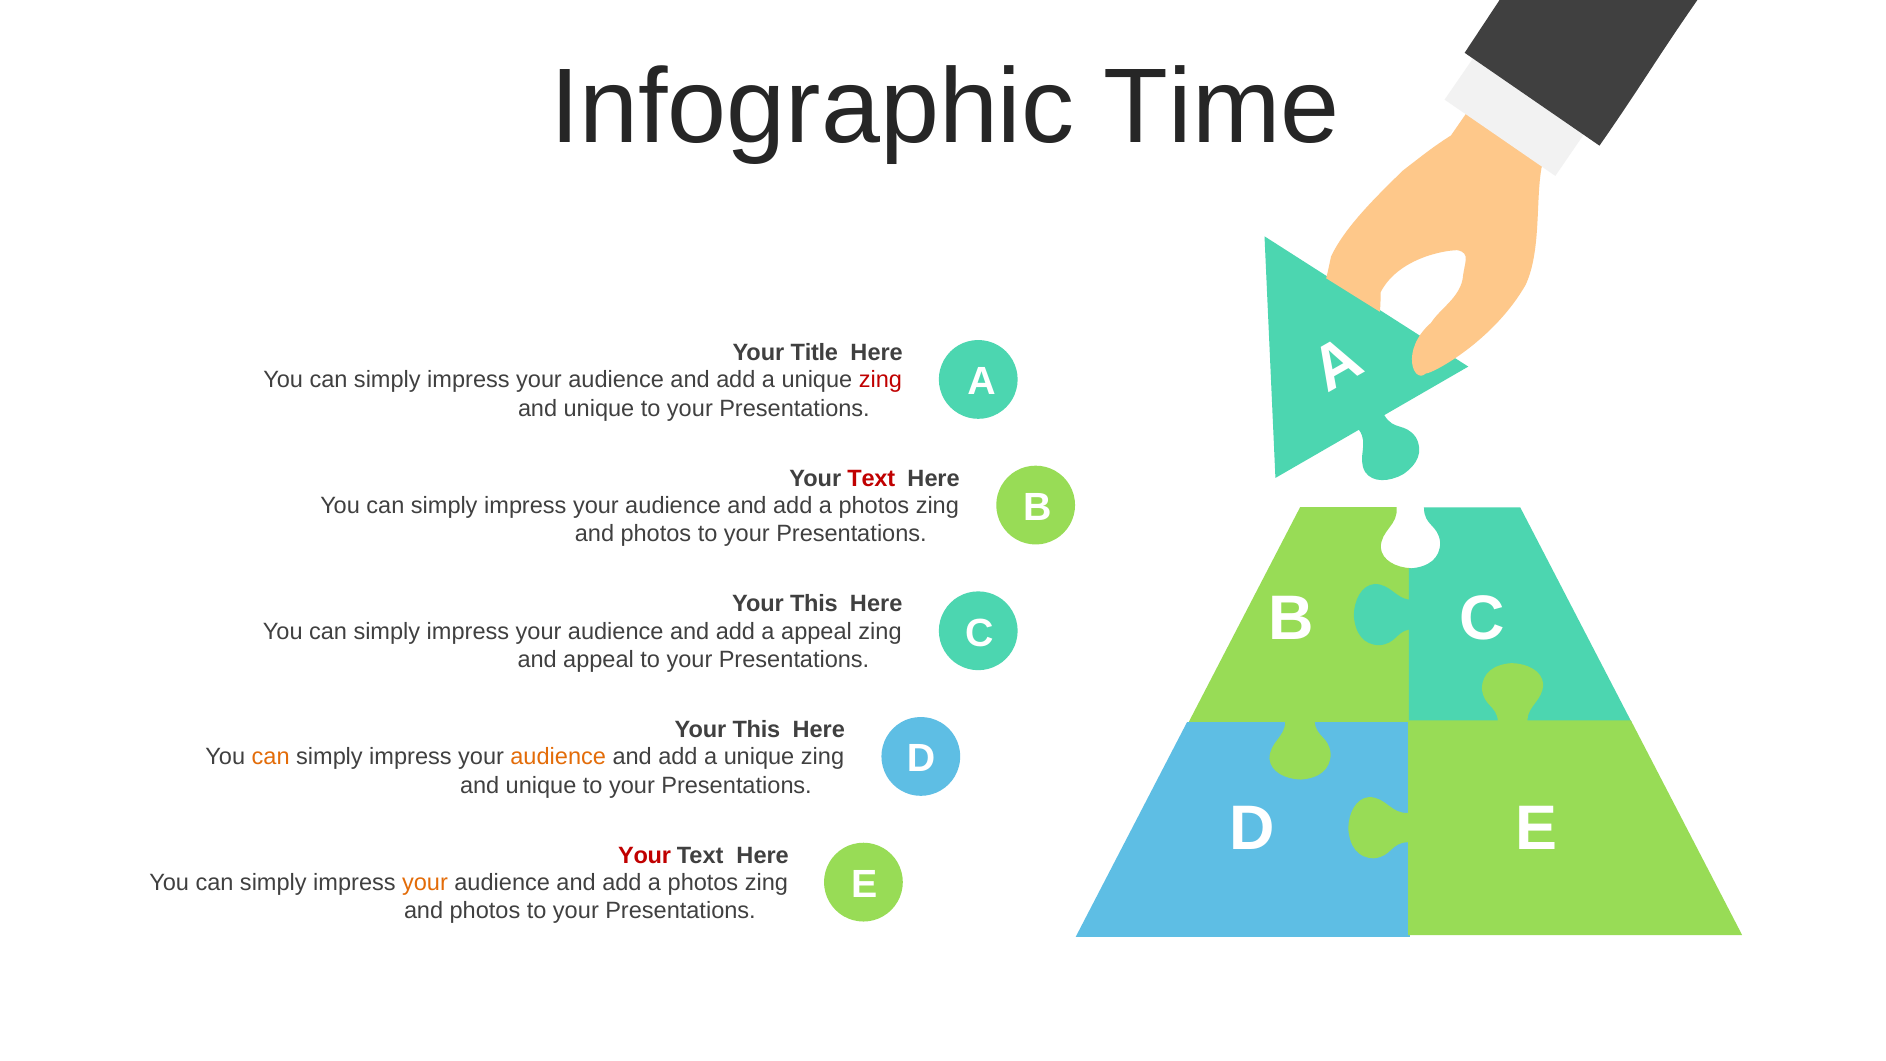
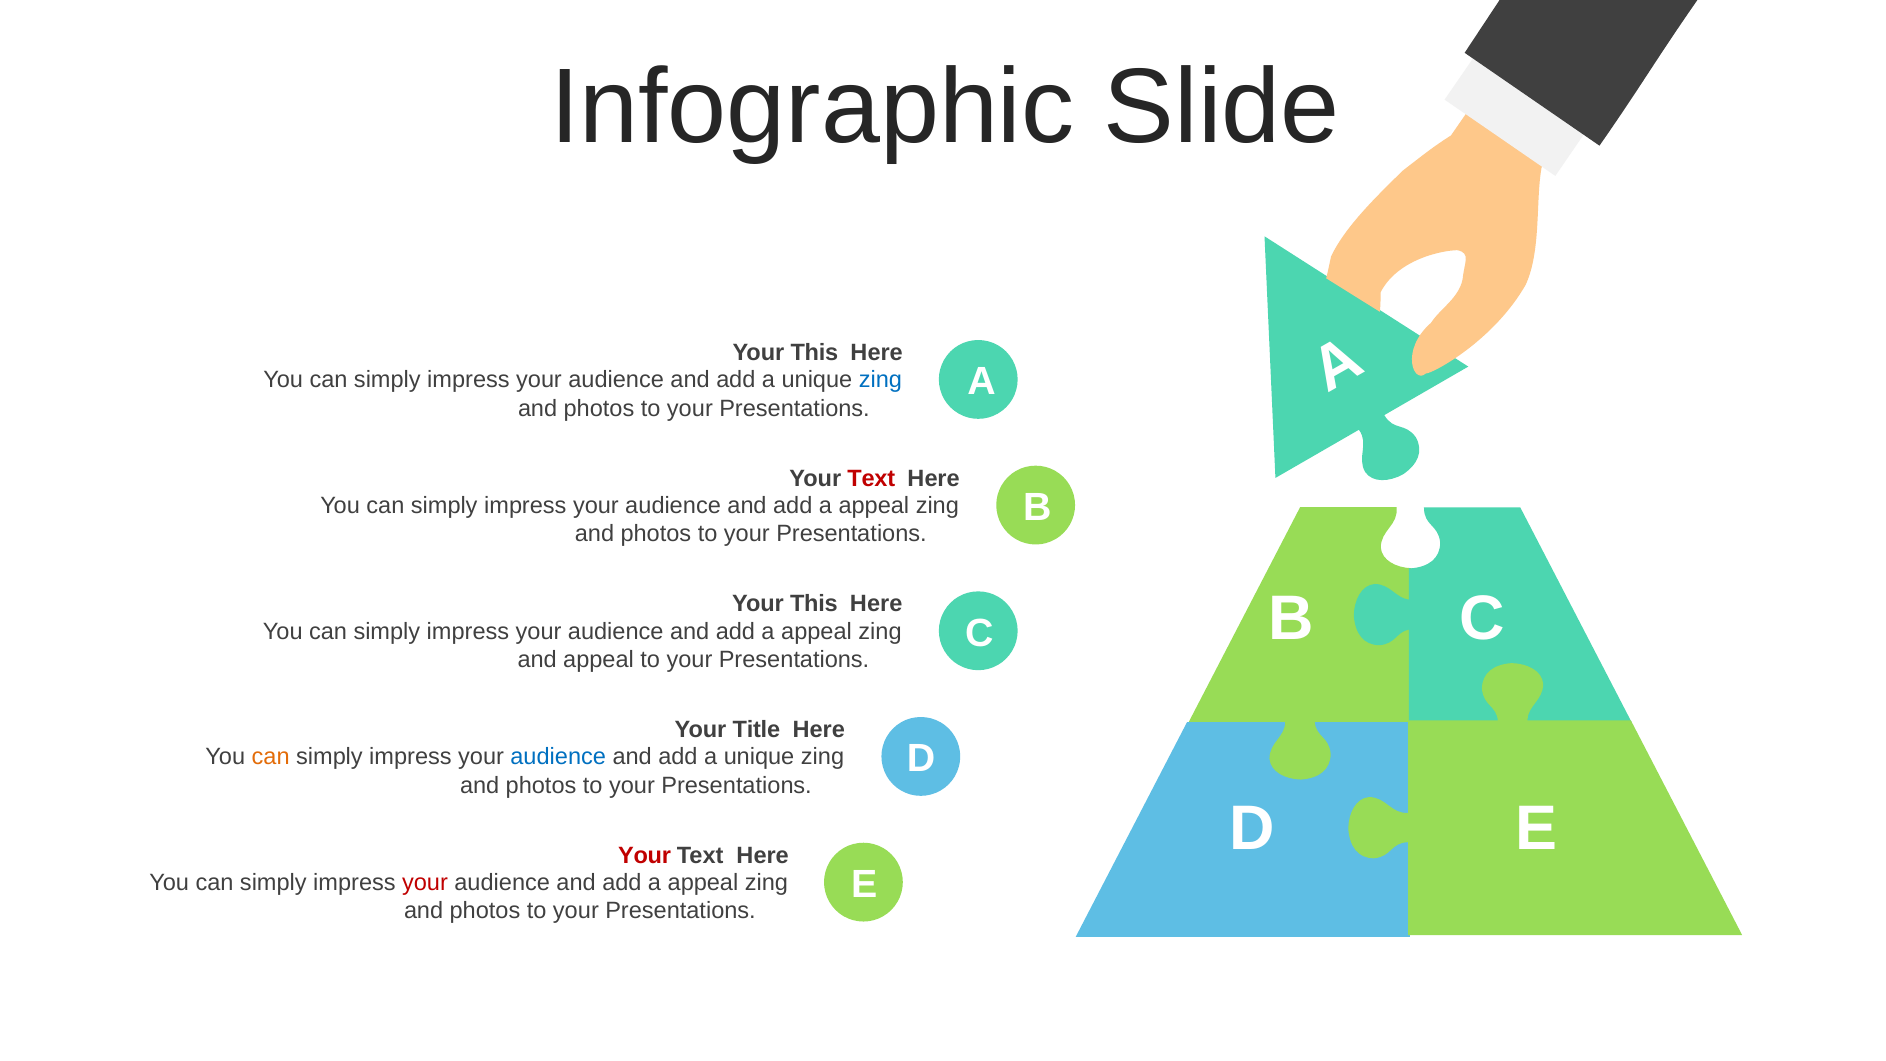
Time: Time -> Slide
Title at (814, 353): Title -> This
zing at (880, 380) colour: red -> blue
unique at (599, 408): unique -> photos
photos at (874, 506): photos -> appeal
This at (756, 730): This -> Title
audience at (558, 757) colour: orange -> blue
unique at (541, 785): unique -> photos
your at (425, 883) colour: orange -> red
photos at (703, 883): photos -> appeal
